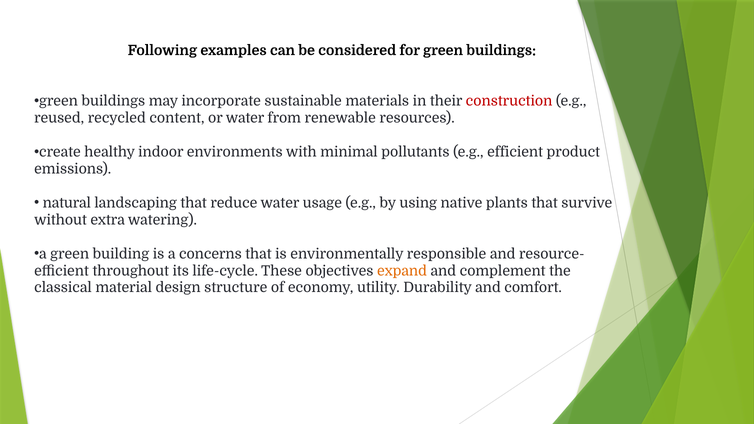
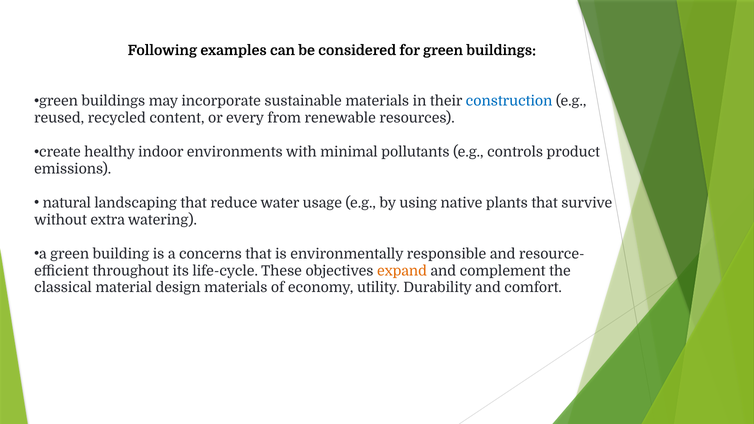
construction colour: red -> blue
or water: water -> every
e.g efficient: efficient -> controls
design structure: structure -> materials
